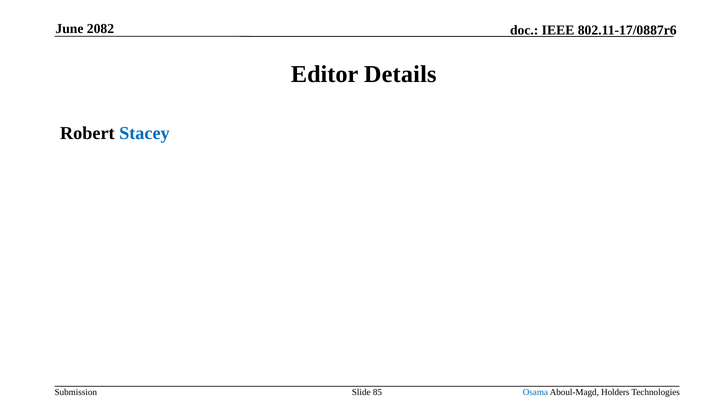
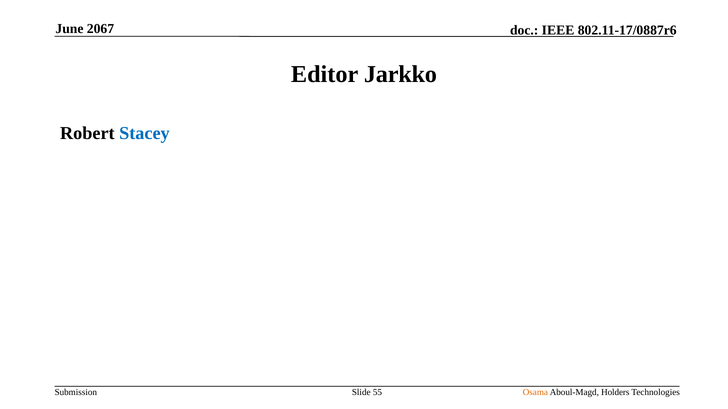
2082: 2082 -> 2067
Details: Details -> Jarkko
85: 85 -> 55
Osama colour: blue -> orange
